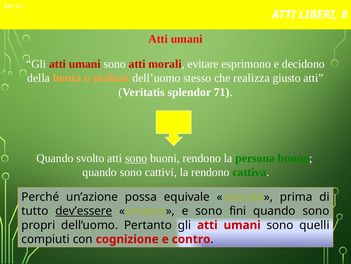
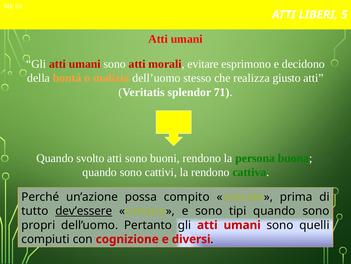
8: 8 -> 5
sono at (136, 158) underline: present -> none
equivale: equivale -> compito
fini: fini -> tipi
contro: contro -> diversi
